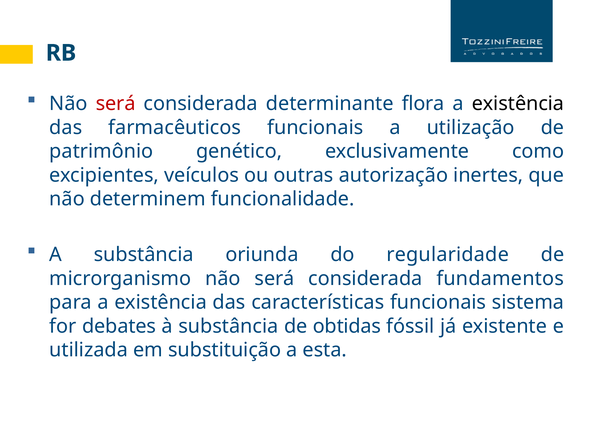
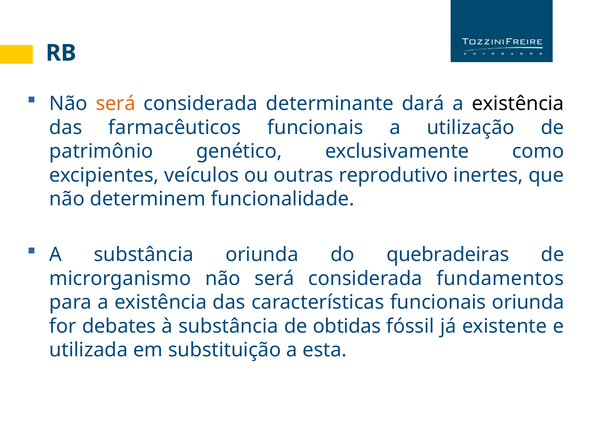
será at (116, 104) colour: red -> orange
flora: flora -> dará
autorização: autorização -> reprodutivo
regularidade: regularidade -> quebradeiras
funcionais sistema: sistema -> oriunda
